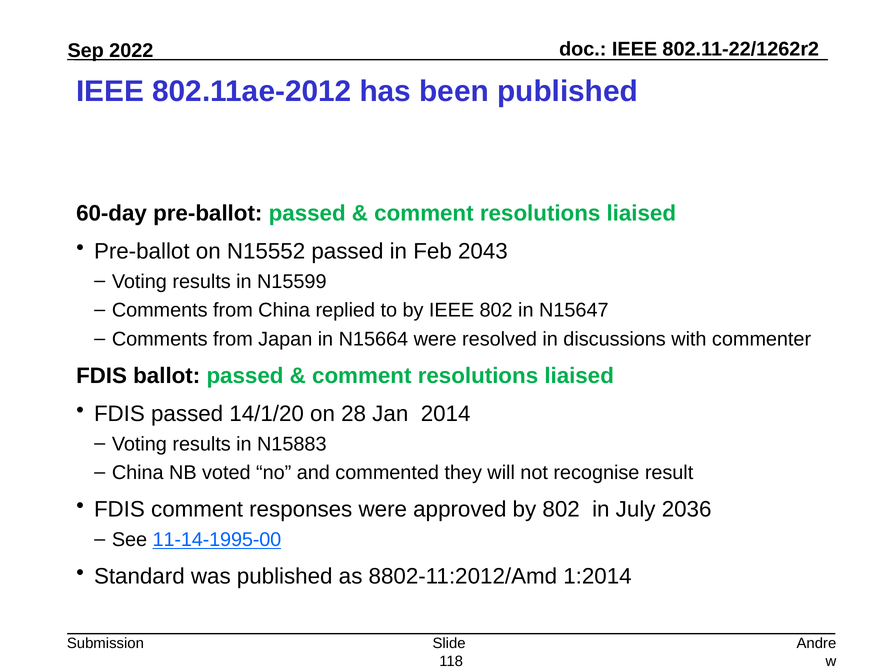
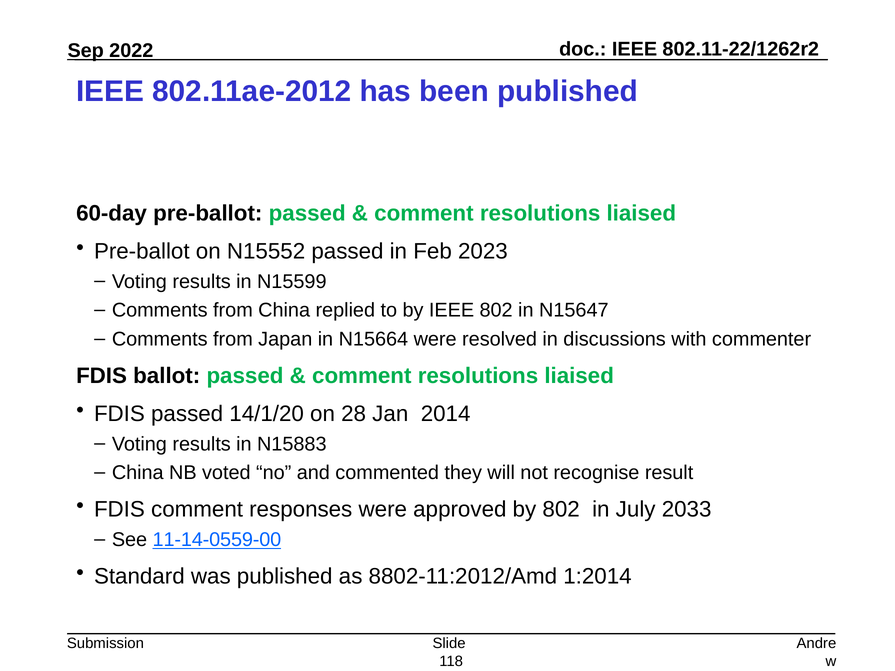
2043: 2043 -> 2023
2036: 2036 -> 2033
11-14-1995-00: 11-14-1995-00 -> 11-14-0559-00
